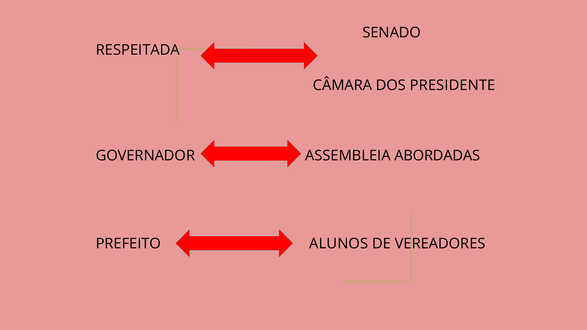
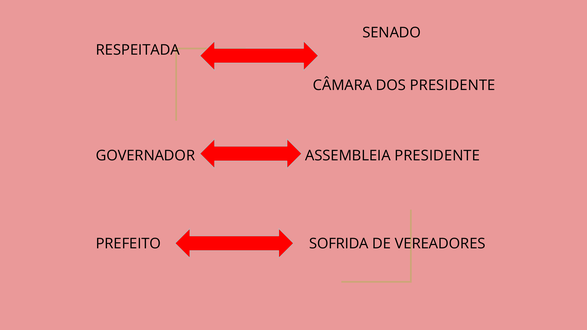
ASSEMBLEIA ABORDADAS: ABORDADAS -> PRESIDENTE
ALUNOS: ALUNOS -> SOFRIDA
